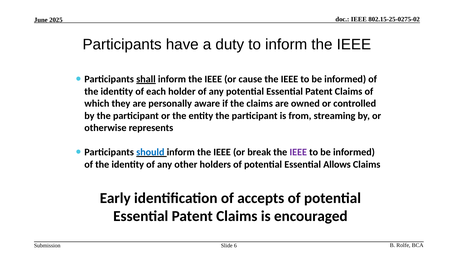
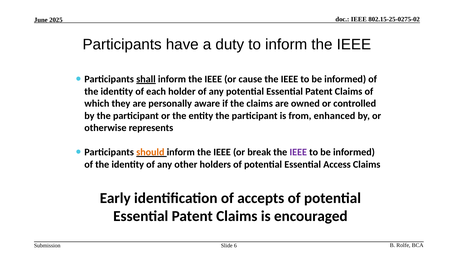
streaming: streaming -> enhanced
should colour: blue -> orange
Allows: Allows -> Access
